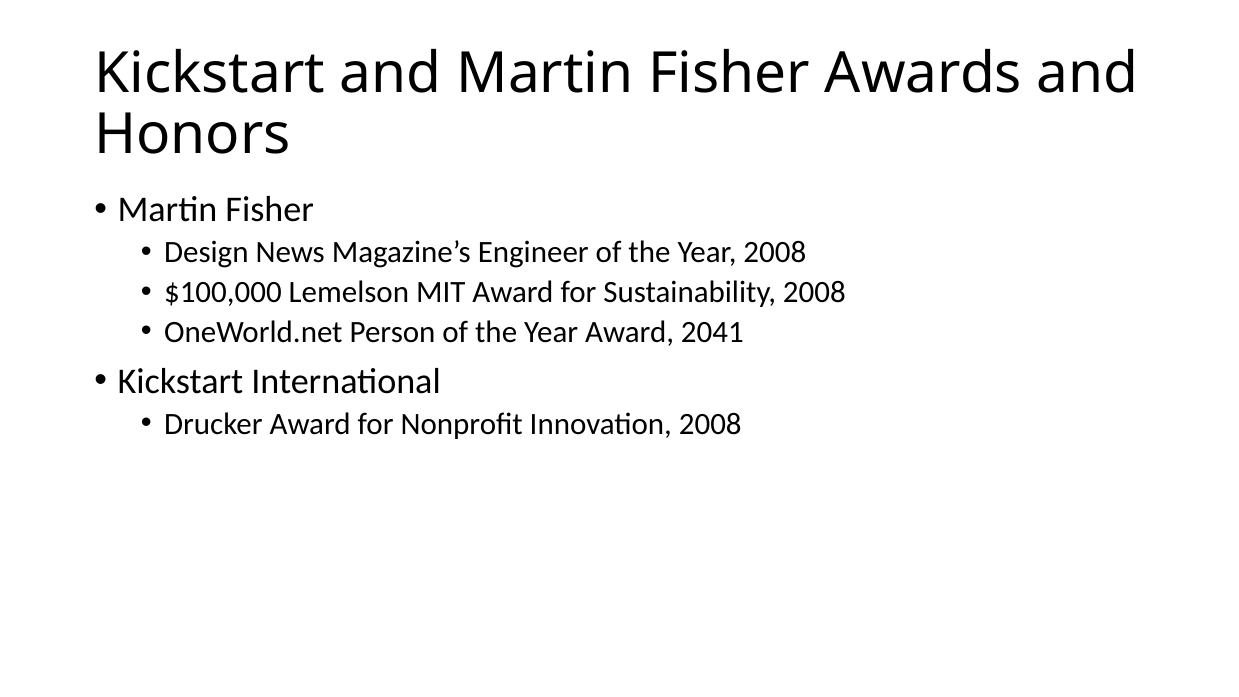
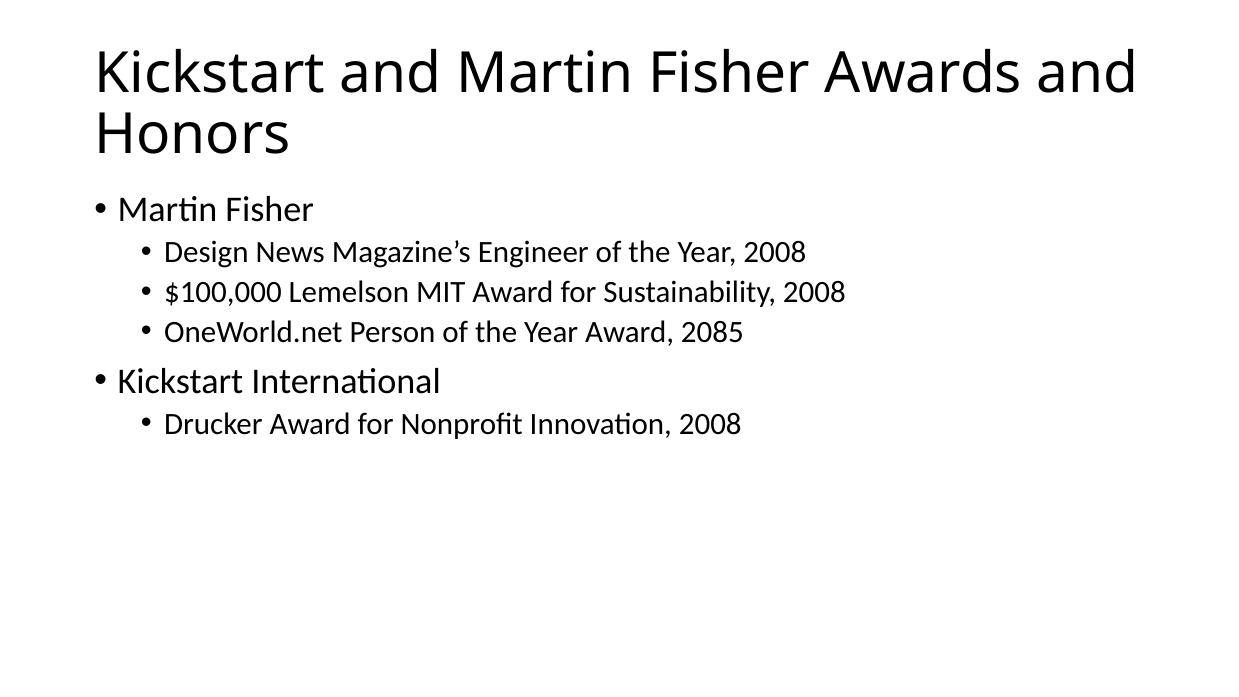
2041: 2041 -> 2085
